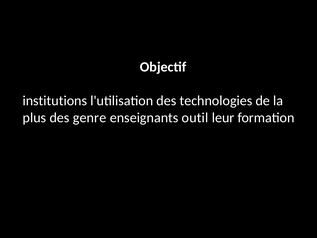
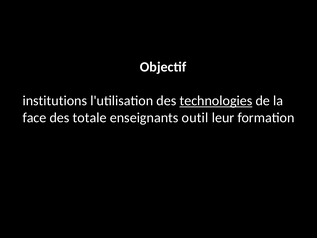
technologies underline: none -> present
plus: plus -> face
genre: genre -> totale
